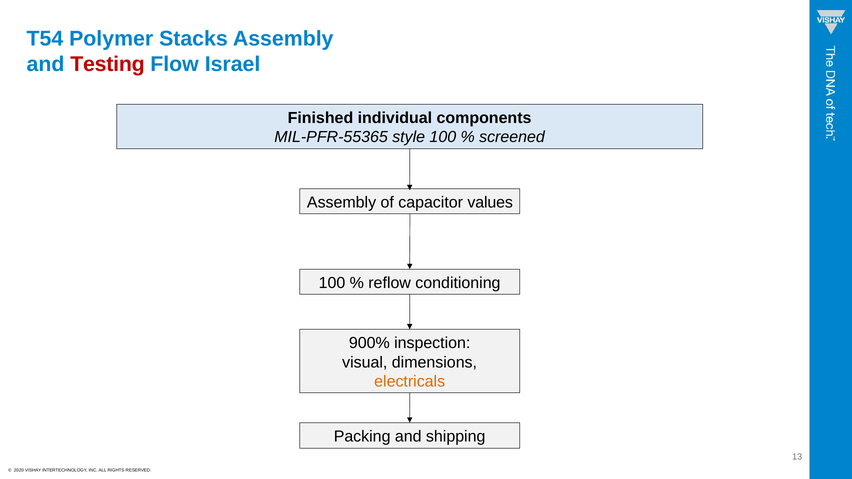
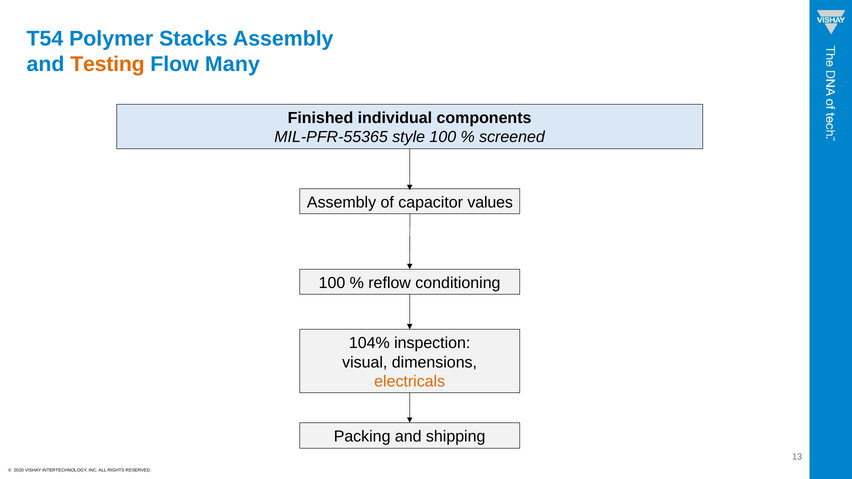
Testing colour: red -> orange
Israel: Israel -> Many
900%: 900% -> 104%
